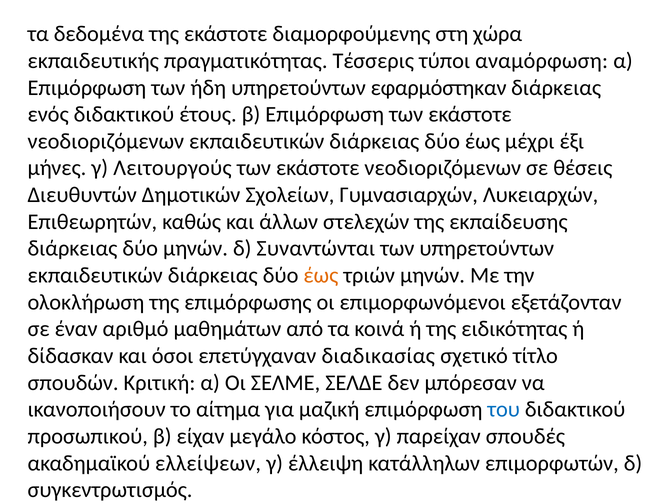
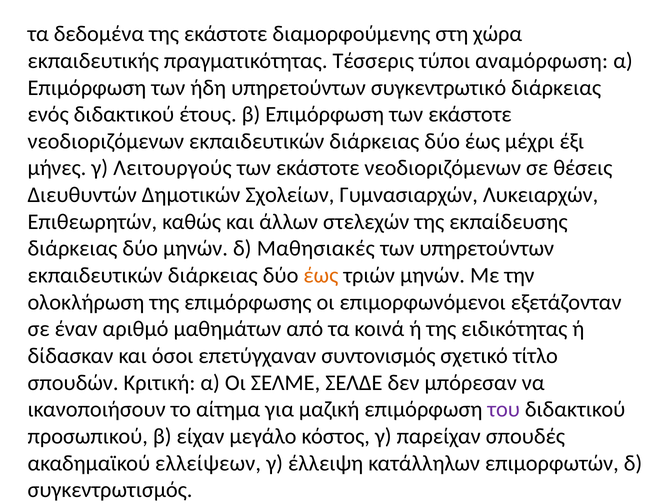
εφαρμόστηκαν: εφαρμόστηκαν -> συγκεντρωτικό
Συναντώνται: Συναντώνται -> Μαθησιακές
διαδικασίας: διαδικασίας -> συντονισμός
του colour: blue -> purple
